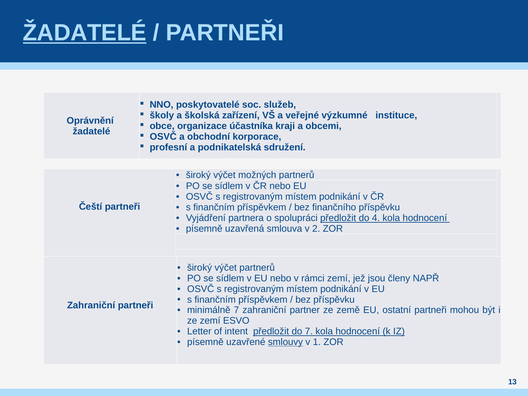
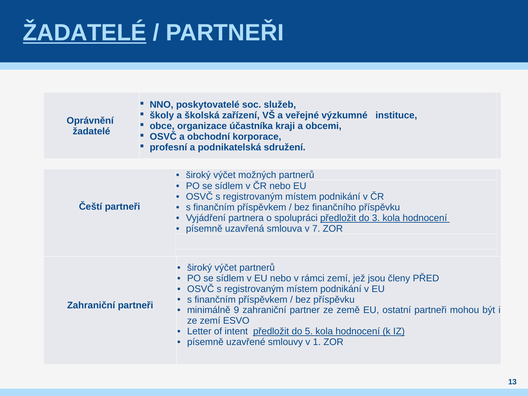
4: 4 -> 3
2: 2 -> 7
NAPŘ: NAPŘ -> PŘED
minimálně 7: 7 -> 9
do 7: 7 -> 5
smlouvy underline: present -> none
